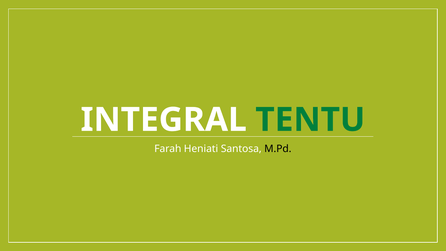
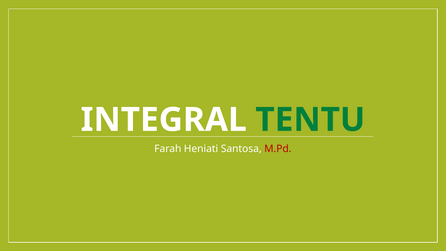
M.Pd colour: black -> red
